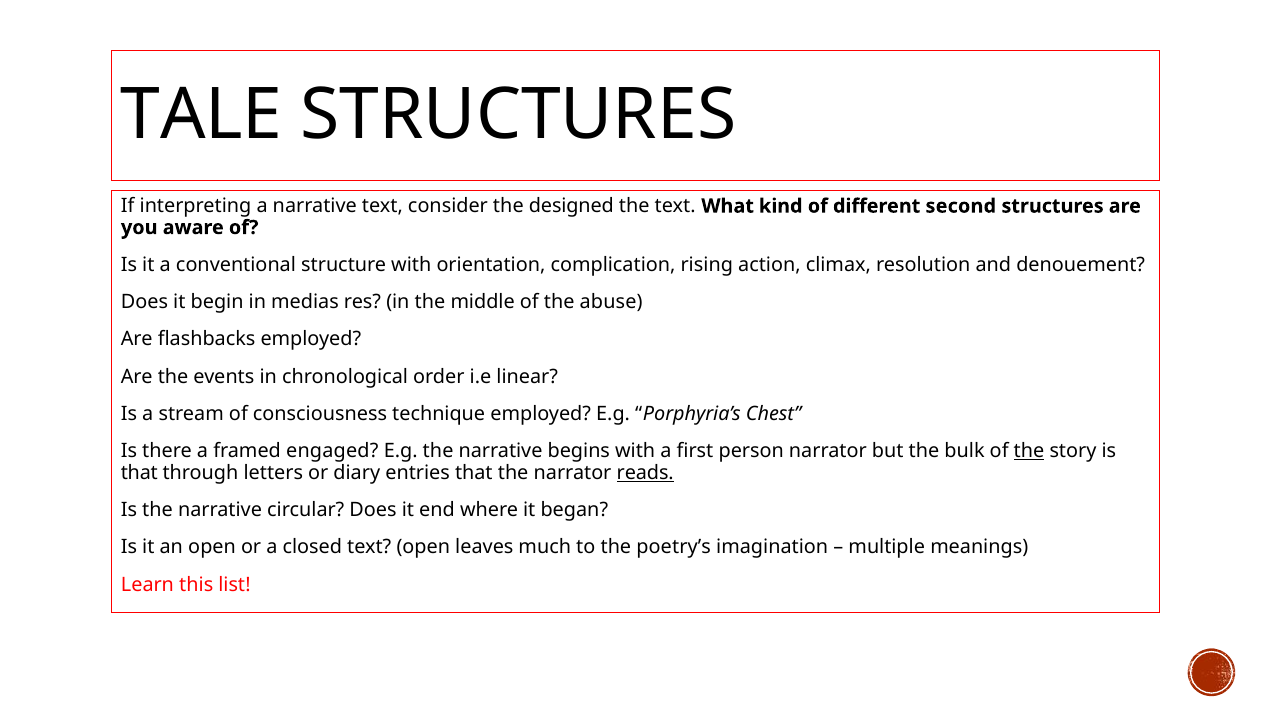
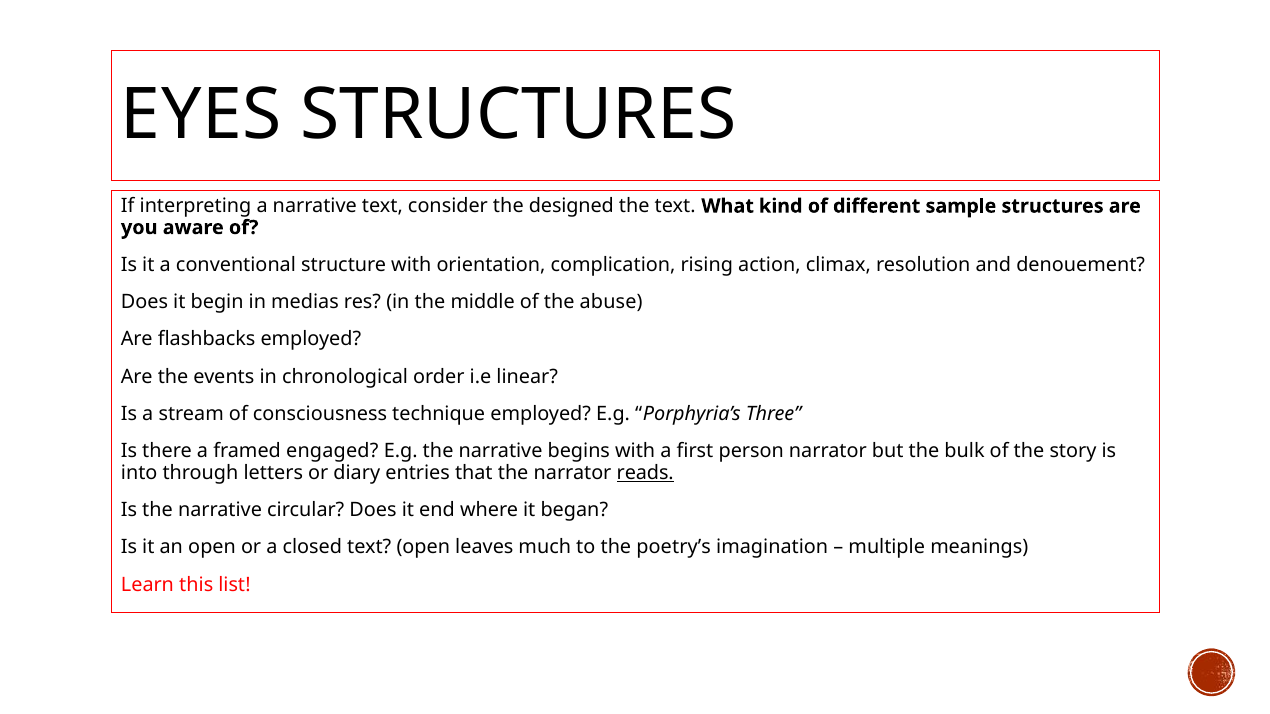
TALE: TALE -> EYES
second: second -> sample
Chest: Chest -> Three
the at (1029, 452) underline: present -> none
that at (139, 473): that -> into
